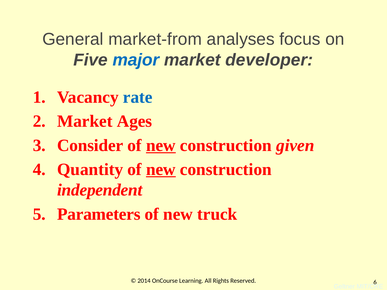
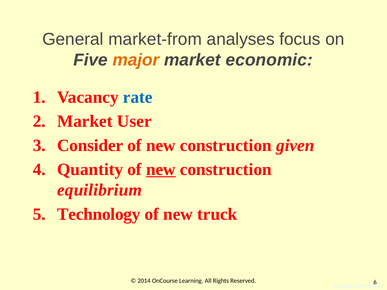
major colour: blue -> orange
developer: developer -> economic
Ages: Ages -> User
new at (161, 145) underline: present -> none
independent: independent -> equilibrium
Parameters: Parameters -> Technology
